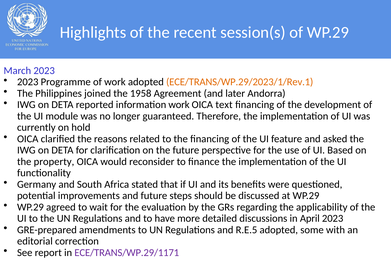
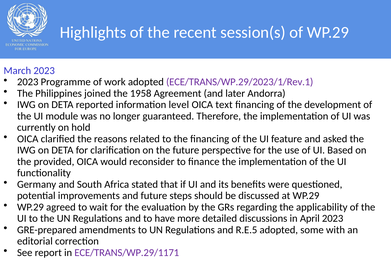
ECE/TRANS/WP.29/2023/1/Rev.1 colour: orange -> purple
information work: work -> level
property: property -> provided
